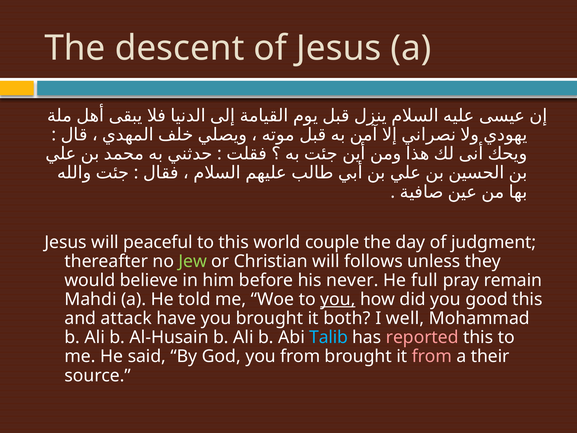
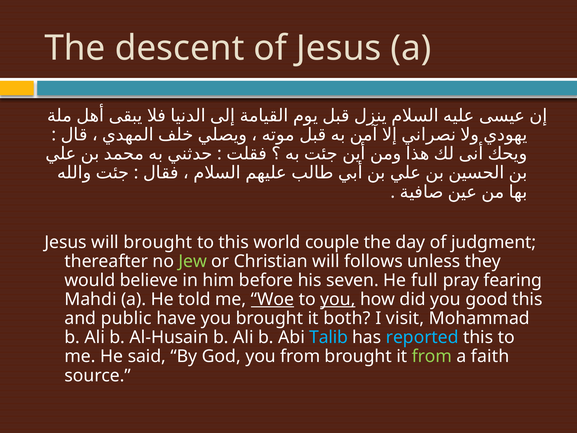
will peaceful: peaceful -> brought
never: never -> seven
remain: remain -> fearing
Woe underline: none -> present
attack: attack -> public
well: well -> visit
reported colour: pink -> light blue
from at (432, 356) colour: pink -> light green
their: their -> faith
